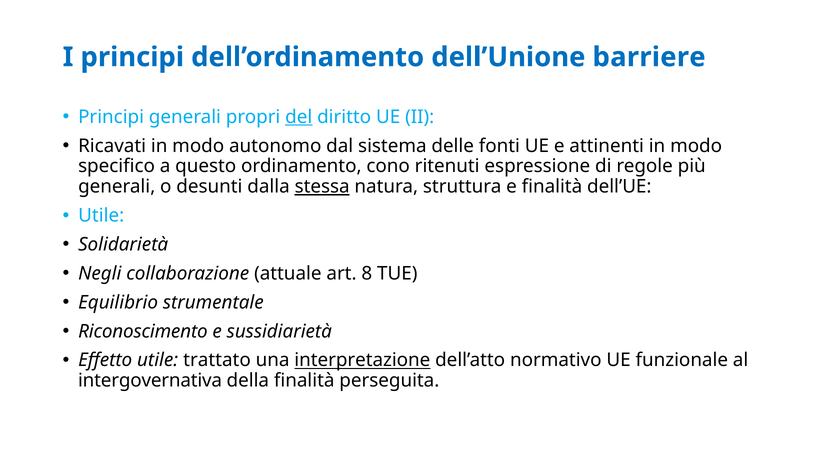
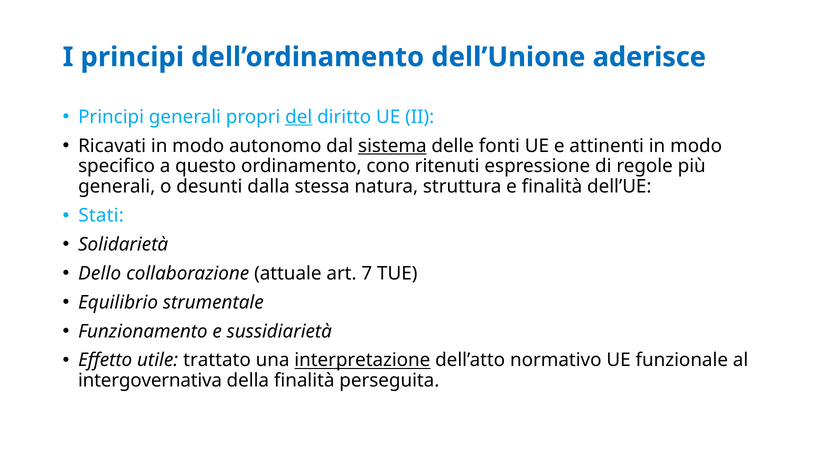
barriere: barriere -> aderisce
sistema underline: none -> present
stessa underline: present -> none
Utile at (101, 215): Utile -> Stati
Negli: Negli -> Dello
8: 8 -> 7
Riconoscimento: Riconoscimento -> Funzionamento
